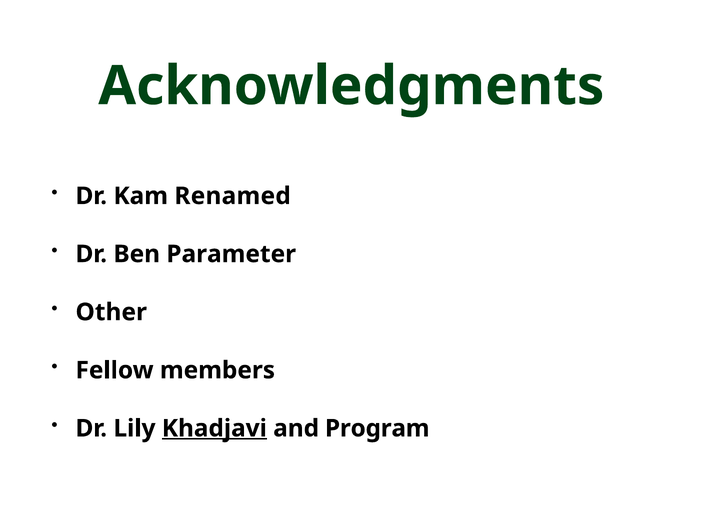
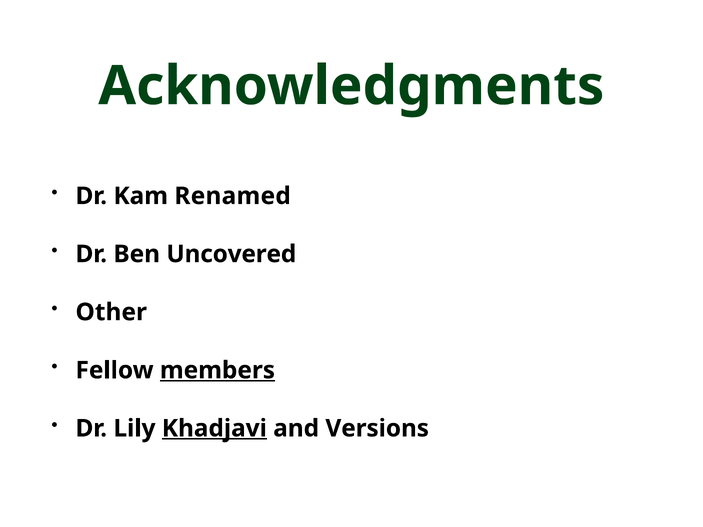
Parameter: Parameter -> Uncovered
members underline: none -> present
Program: Program -> Versions
